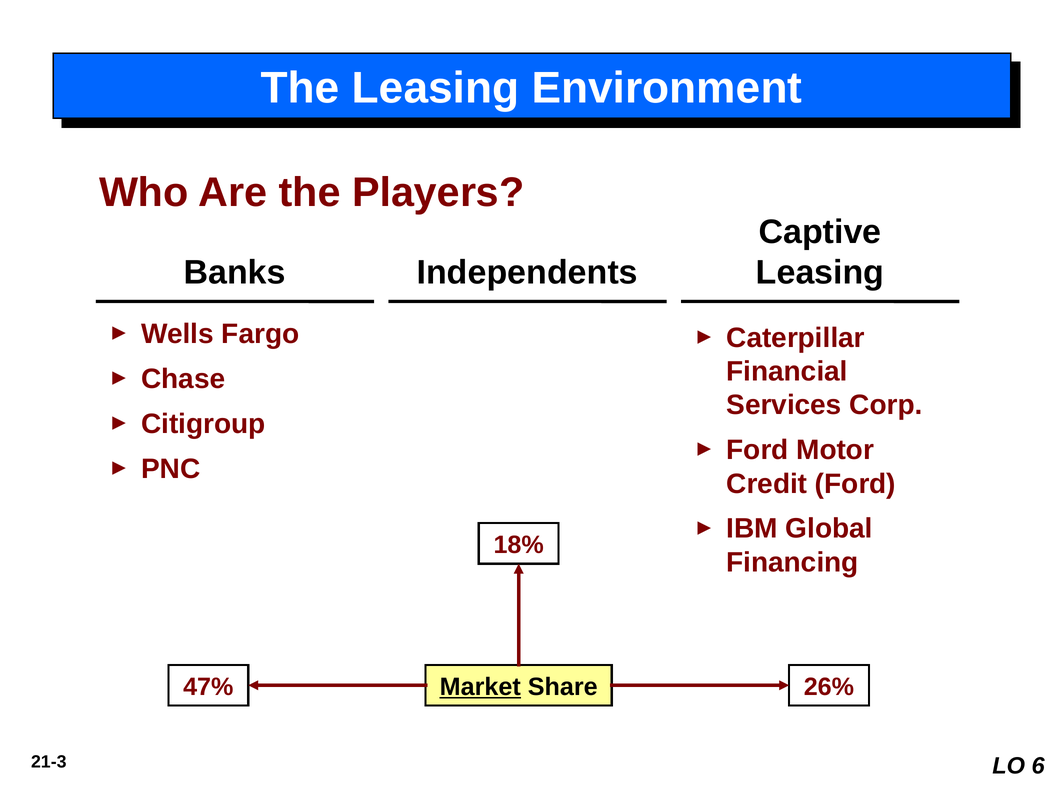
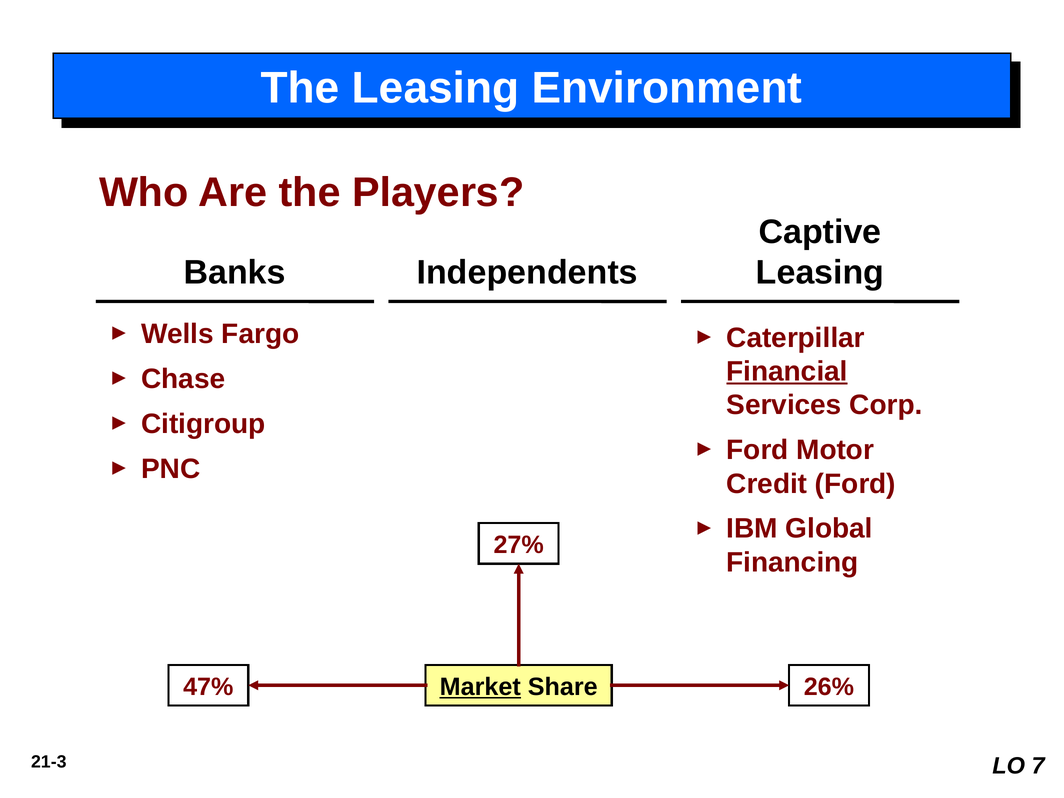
Financial underline: none -> present
18%: 18% -> 27%
6: 6 -> 7
